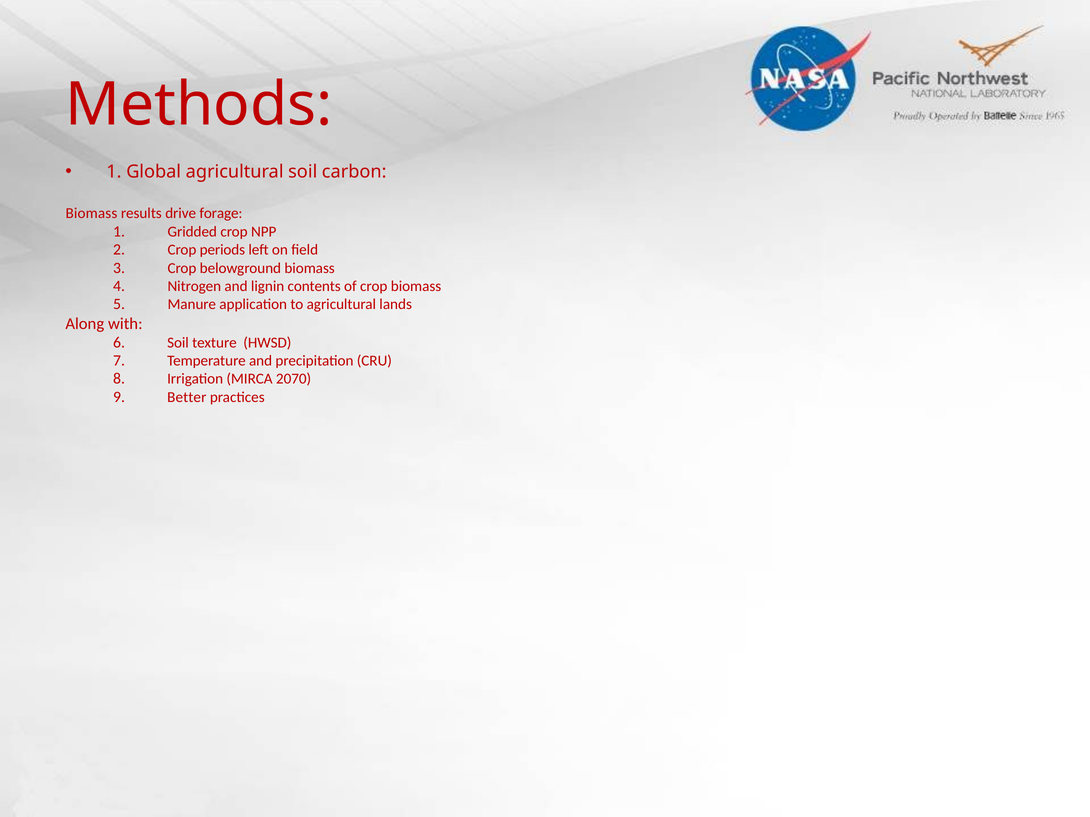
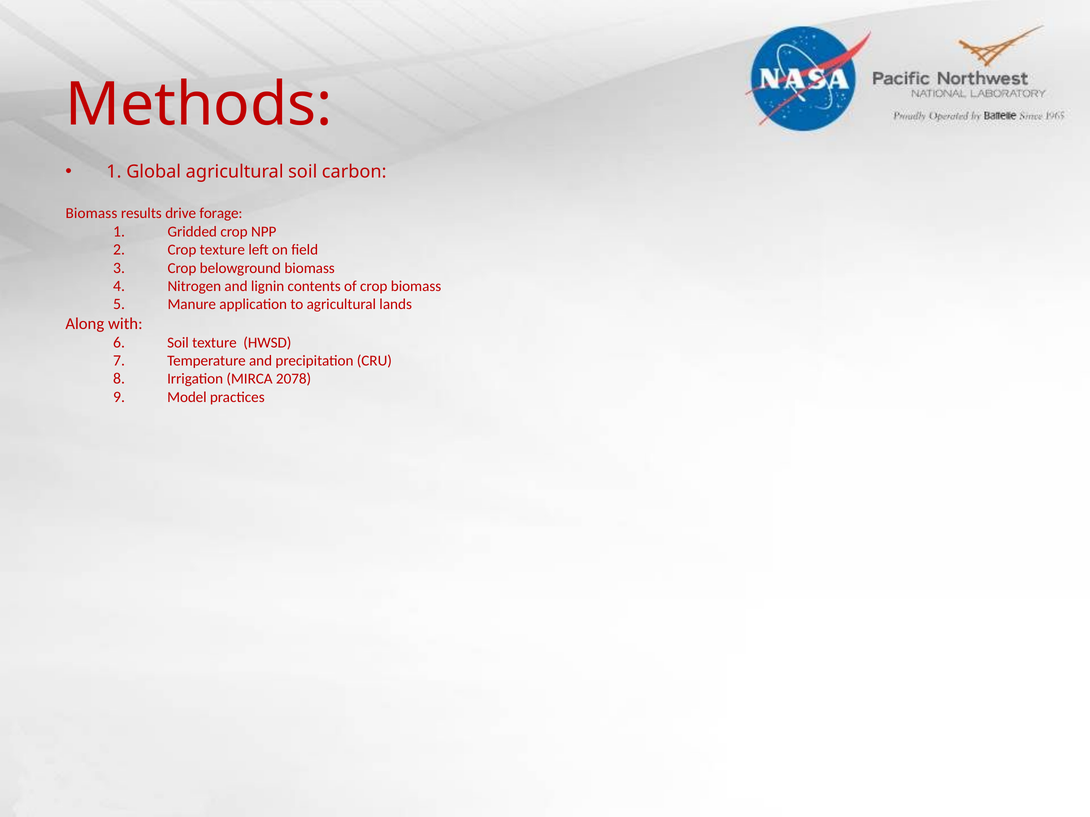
Crop periods: periods -> texture
2070: 2070 -> 2078
Better: Better -> Model
